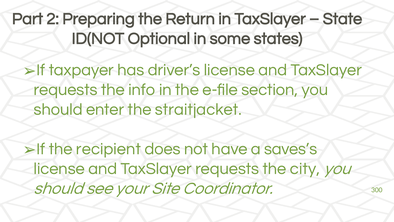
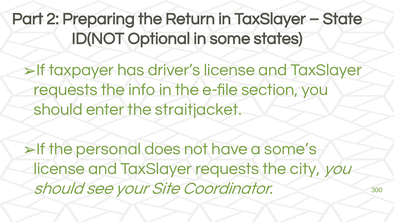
recipient: recipient -> personal
saves’s: saves’s -> some’s
